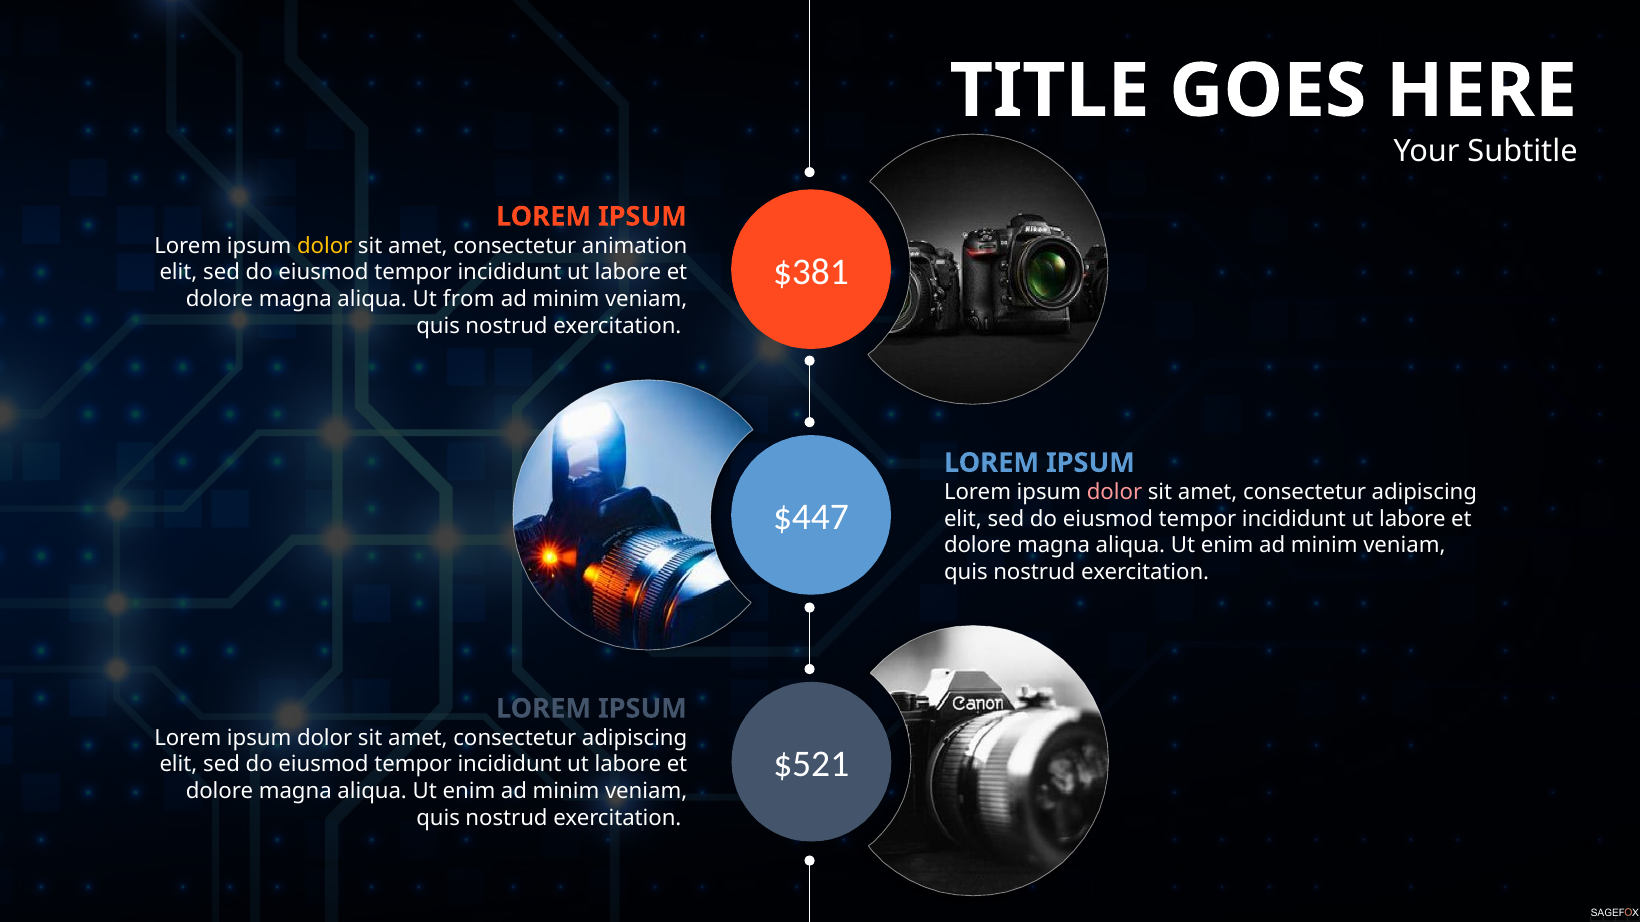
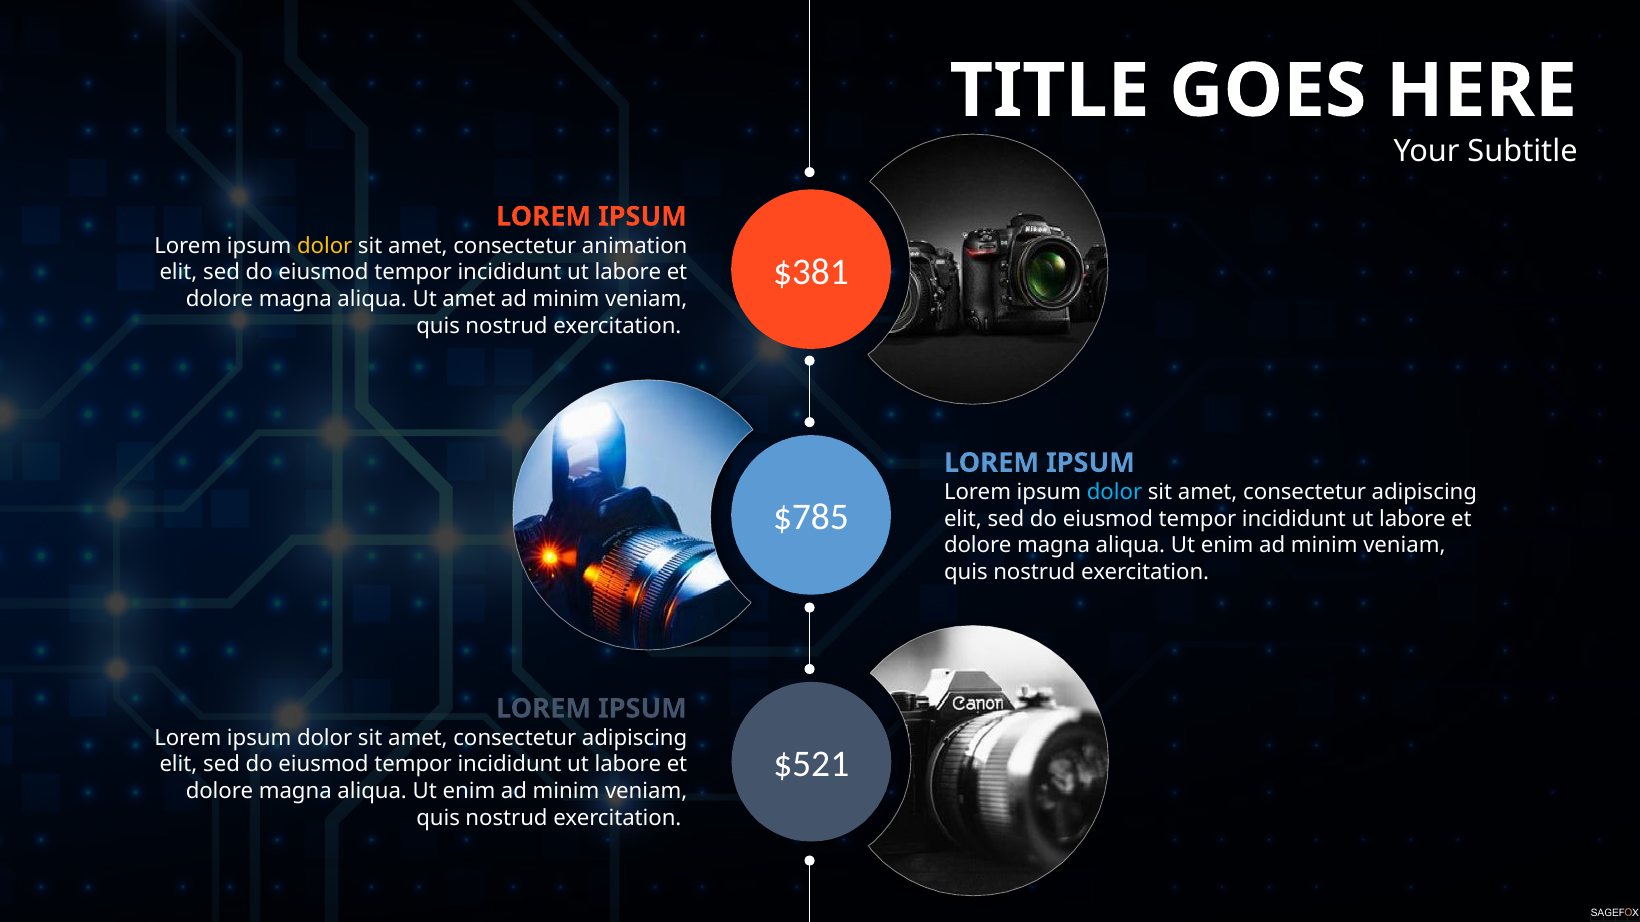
Ut from: from -> amet
dolor at (1115, 492) colour: pink -> light blue
$447: $447 -> $785
